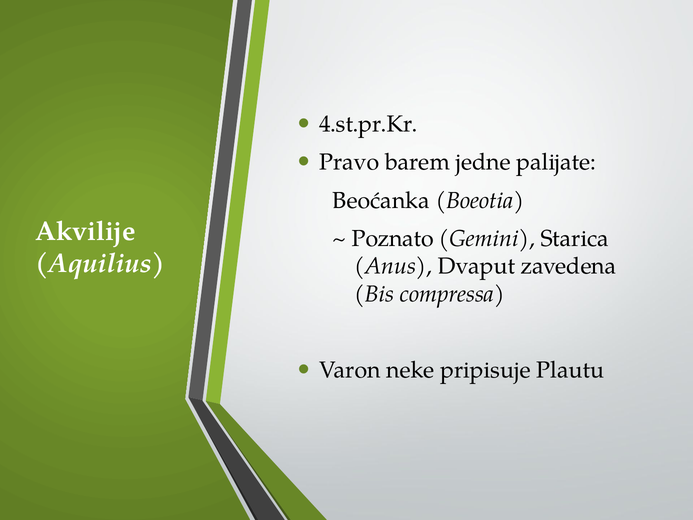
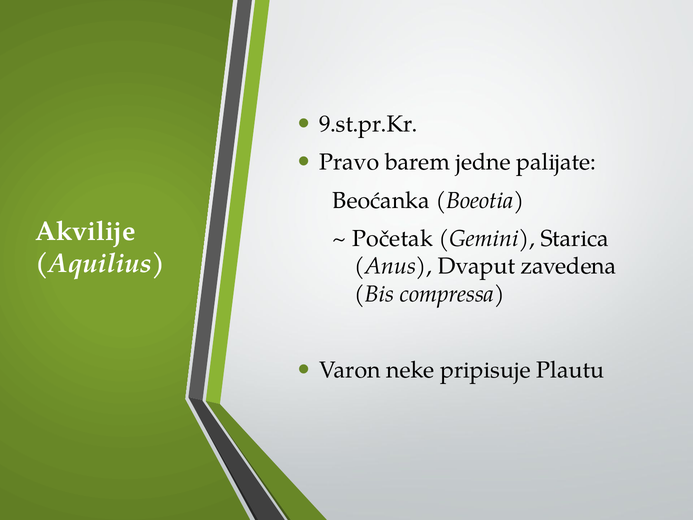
4.st.pr.Kr: 4.st.pr.Kr -> 9.st.pr.Kr
Poznato: Poznato -> Početak
